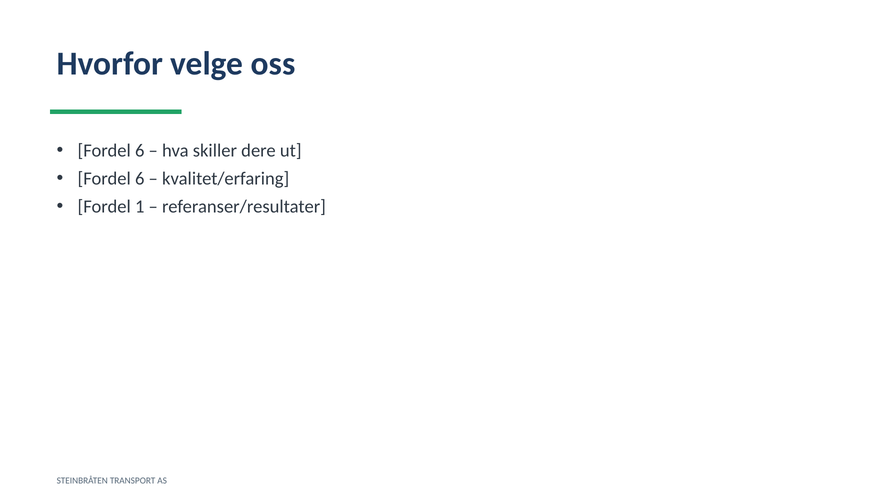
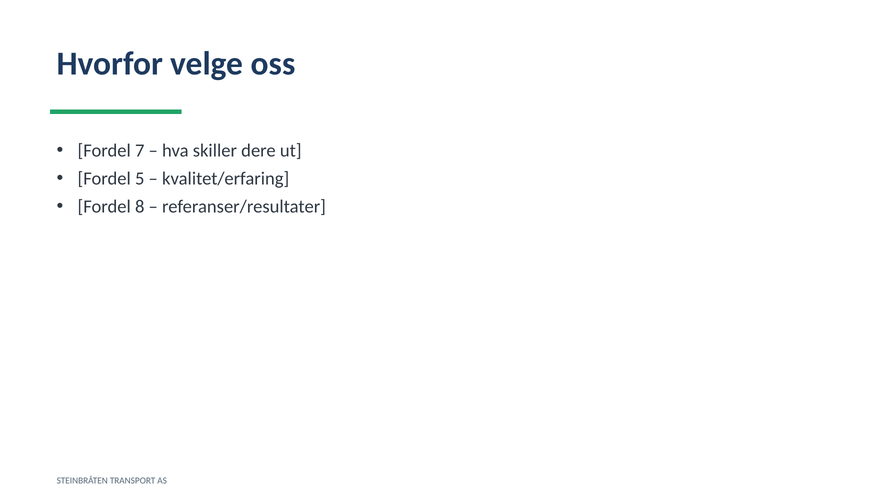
6 at (140, 151): 6 -> 7
6 at (140, 179): 6 -> 5
1: 1 -> 8
